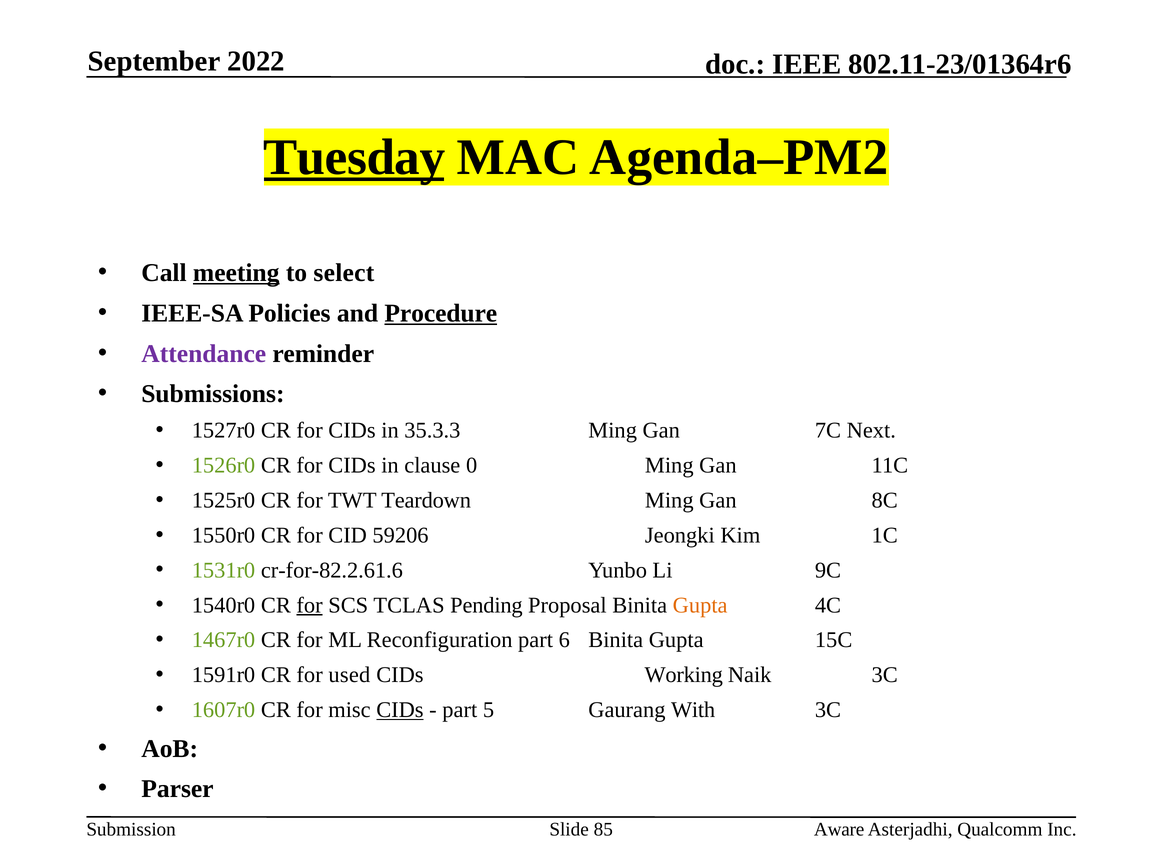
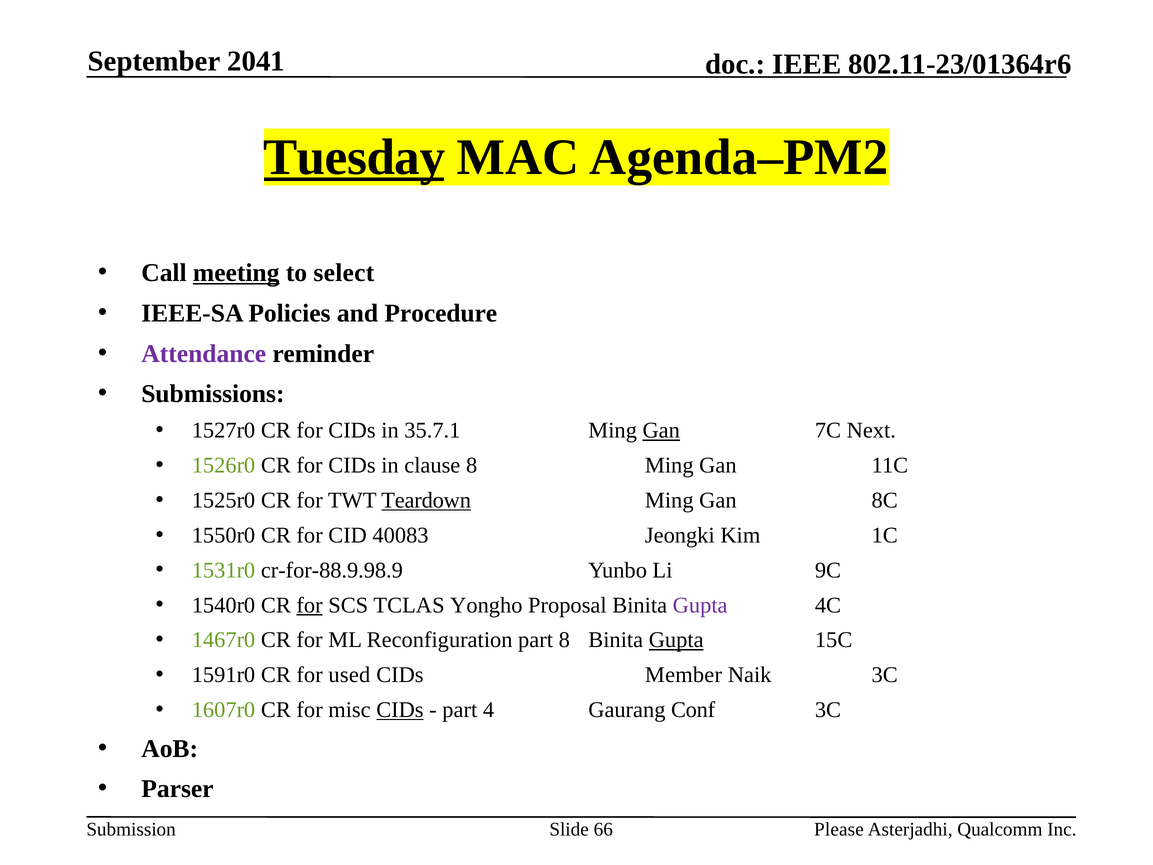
2022: 2022 -> 2041
Procedure underline: present -> none
35.3.3: 35.3.3 -> 35.7.1
Gan at (661, 430) underline: none -> present
clause 0: 0 -> 8
Teardown underline: none -> present
59206: 59206 -> 40083
cr-for-82.2.61.6: cr-for-82.2.61.6 -> cr-for-88.9.98.9
Pending: Pending -> Yongho
Gupta at (700, 605) colour: orange -> purple
part 6: 6 -> 8
Gupta at (676, 640) underline: none -> present
Working: Working -> Member
5: 5 -> 4
With: With -> Conf
85: 85 -> 66
Aware: Aware -> Please
